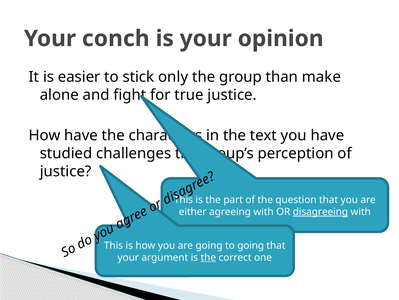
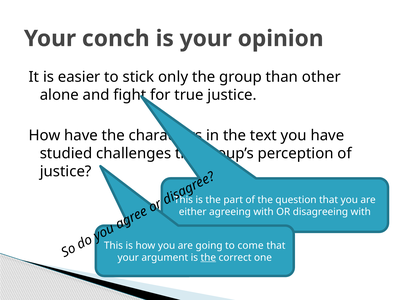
make: make -> other
disagreeing underline: present -> none
to going: going -> come
